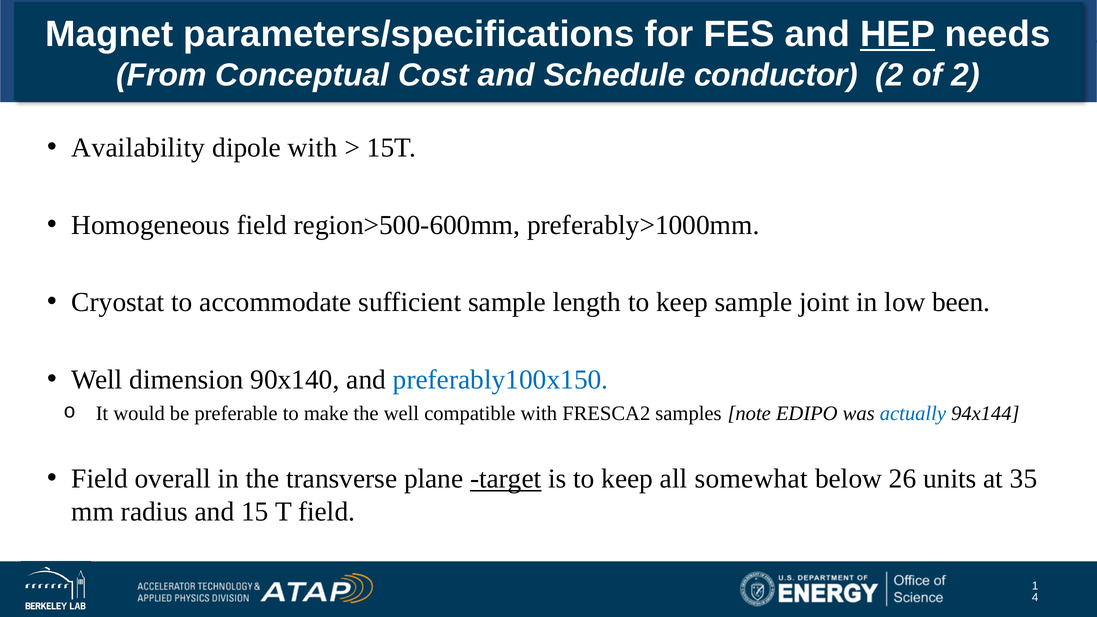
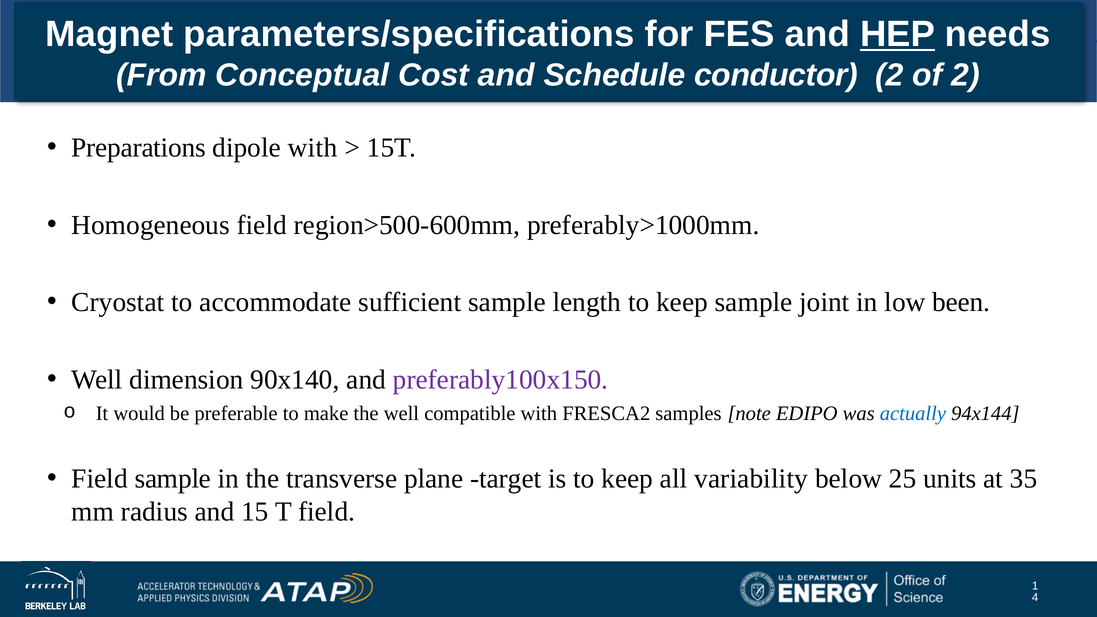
Availability: Availability -> Preparations
preferably100x150 colour: blue -> purple
Field overall: overall -> sample
target underline: present -> none
somewhat: somewhat -> variability
26: 26 -> 25
